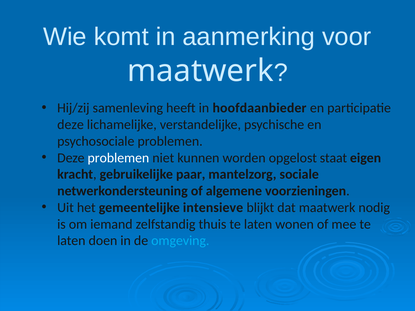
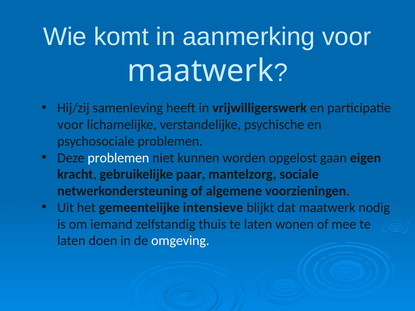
hoofdaanbieder: hoofdaanbieder -> vrijwilligerswerk
deze at (71, 125): deze -> voor
staat: staat -> gaan
omgeving colour: light blue -> white
